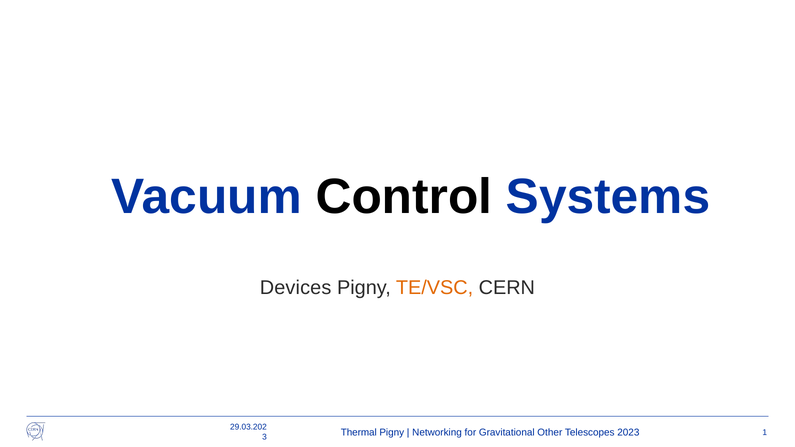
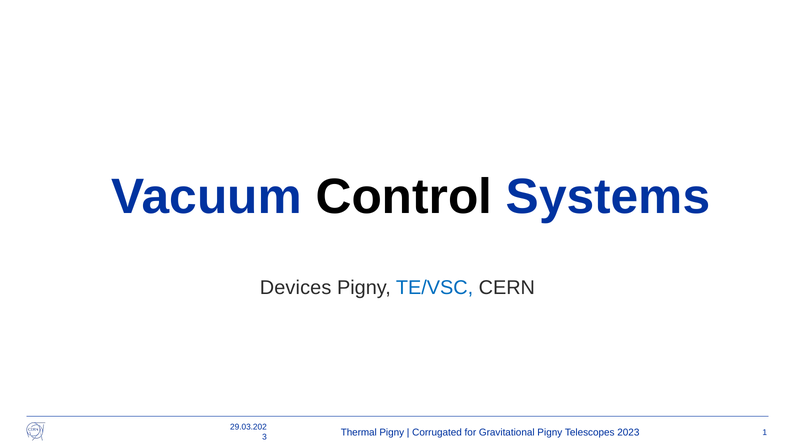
TE/VSC colour: orange -> blue
Networking: Networking -> Corrugated
Gravitational Other: Other -> Pigny
